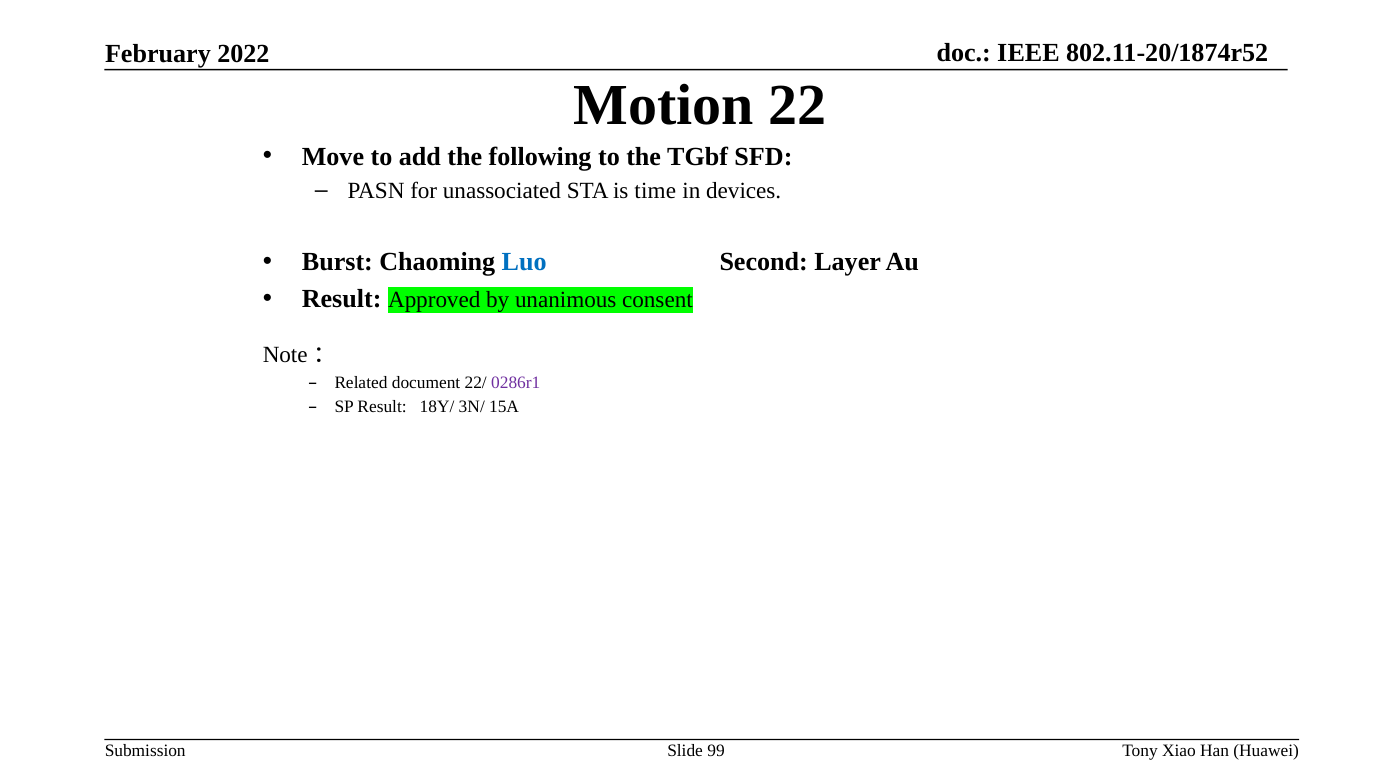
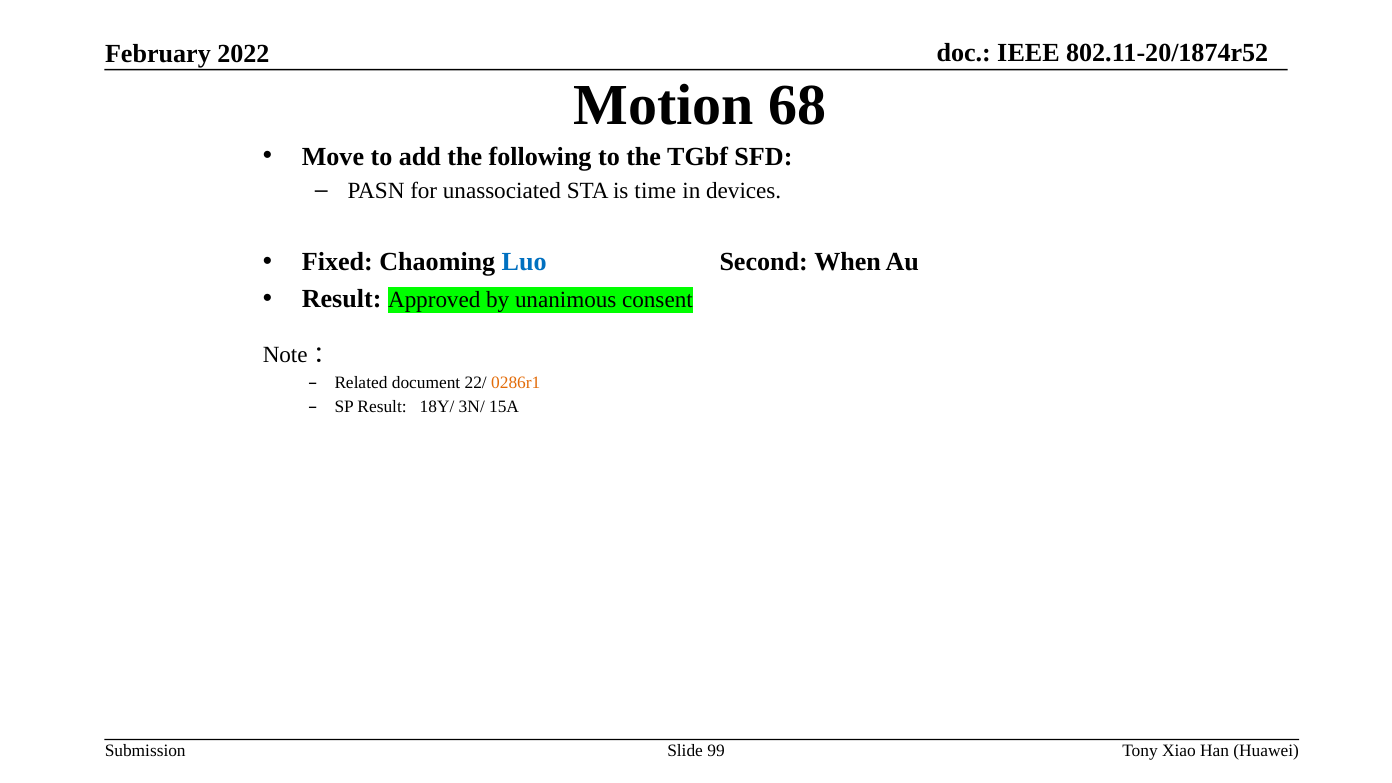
22: 22 -> 68
Burst: Burst -> Fixed
Layer: Layer -> When
0286r1 colour: purple -> orange
